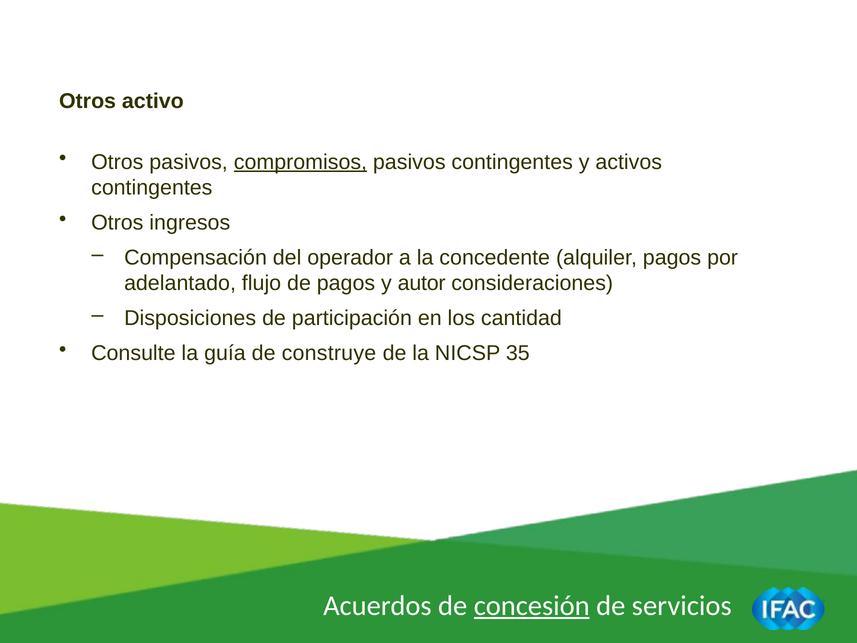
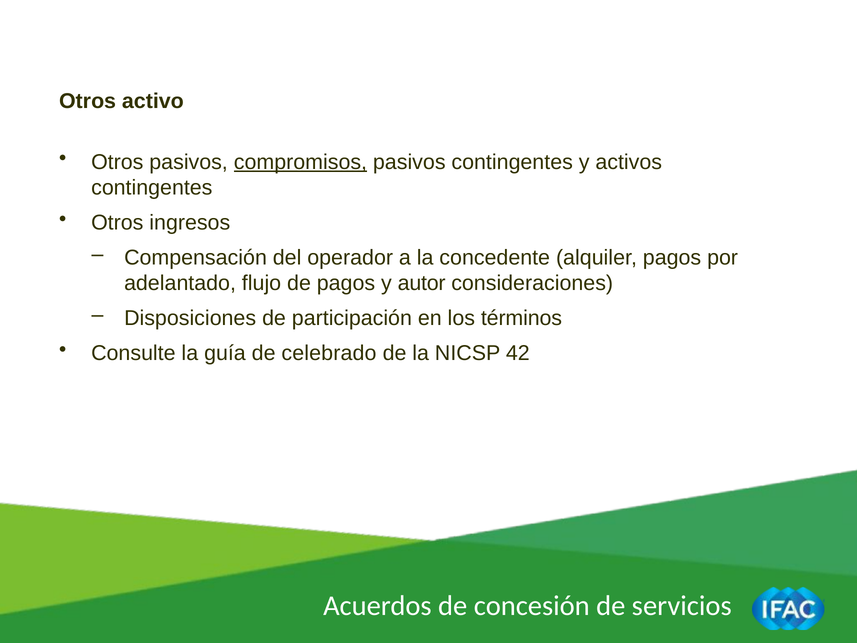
cantidad: cantidad -> términos
construye: construye -> celebrado
35: 35 -> 42
concesión underline: present -> none
